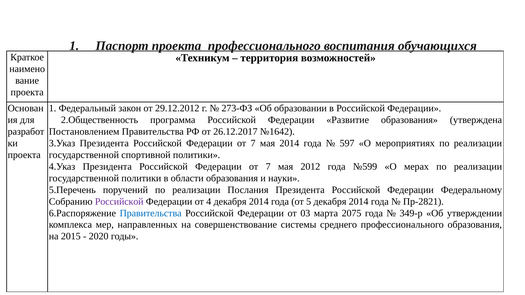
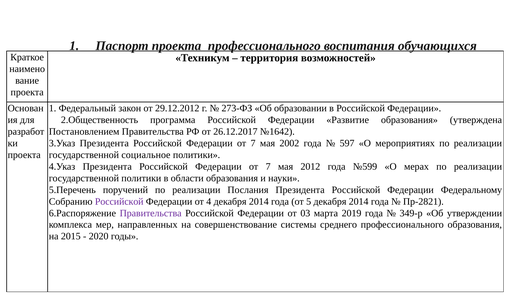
мая 2014: 2014 -> 2002
спортивной: спортивной -> социальное
Правительства at (151, 213) colour: blue -> purple
2075: 2075 -> 2019
